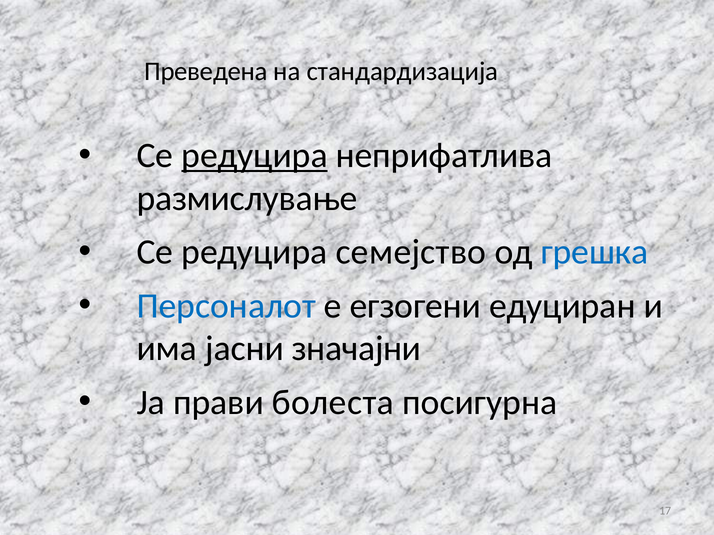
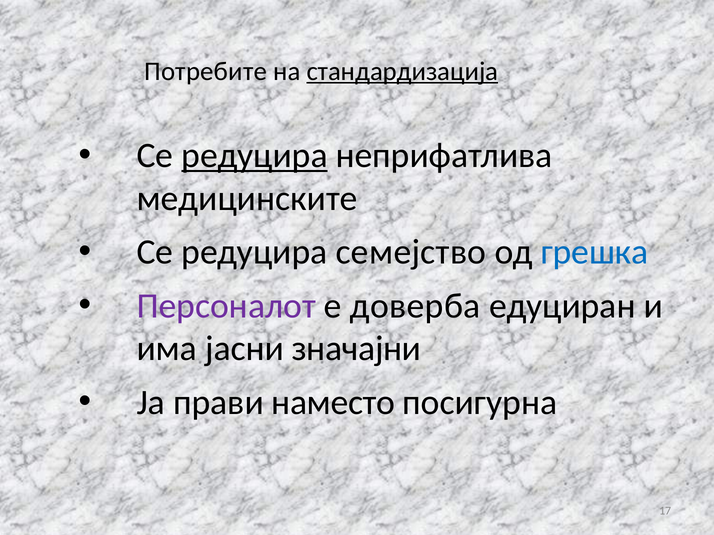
Преведена: Преведена -> Потребите
стандардизација underline: none -> present
размислување: размислување -> медицинските
Персоналот colour: blue -> purple
егзогени: егзогени -> доверба
болеста: болеста -> наместо
